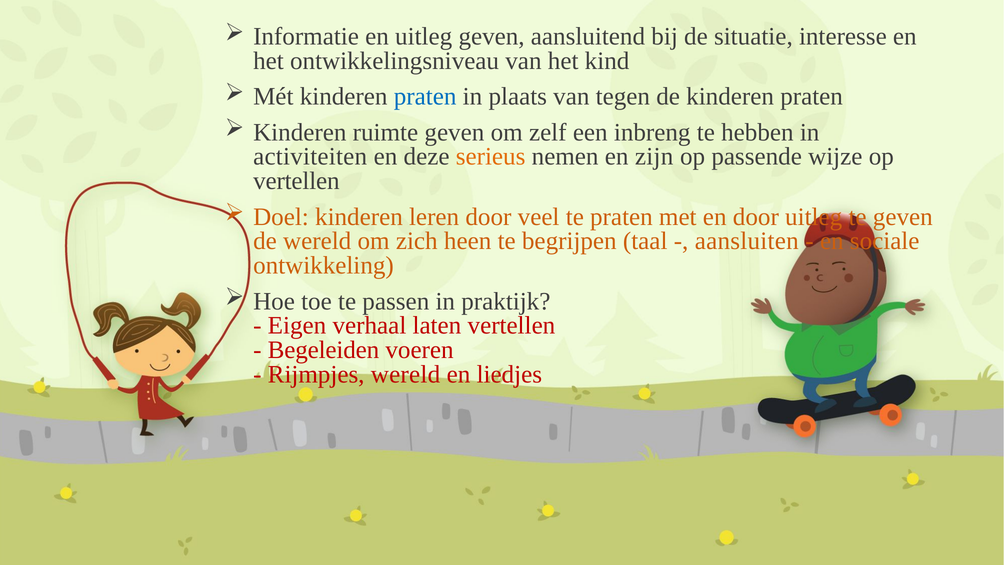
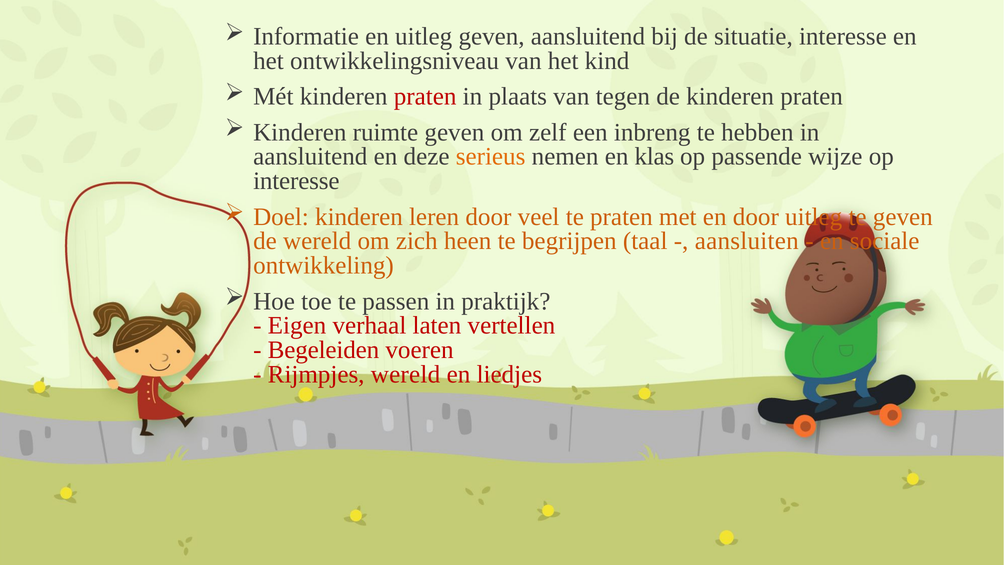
praten at (425, 97) colour: blue -> red
activiteiten at (310, 157): activiteiten -> aansluitend
zijn: zijn -> klas
vertellen at (296, 181): vertellen -> interesse
